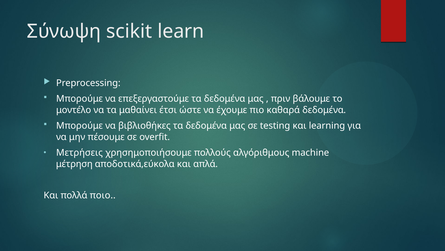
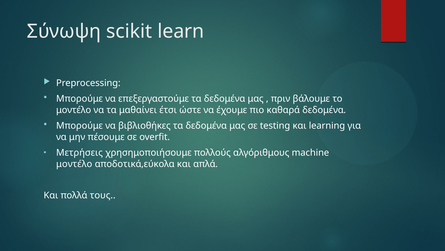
μέτρηση at (74, 164): μέτρηση -> μοντέλο
πoιο: πoιο -> τους
